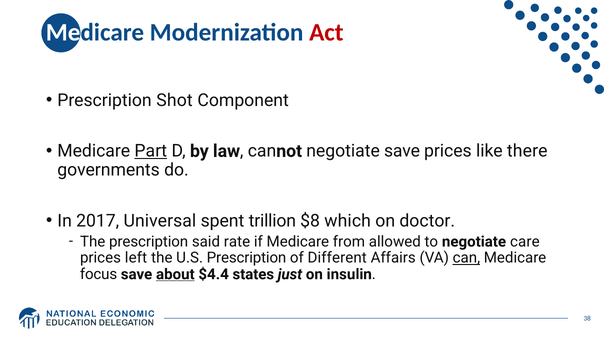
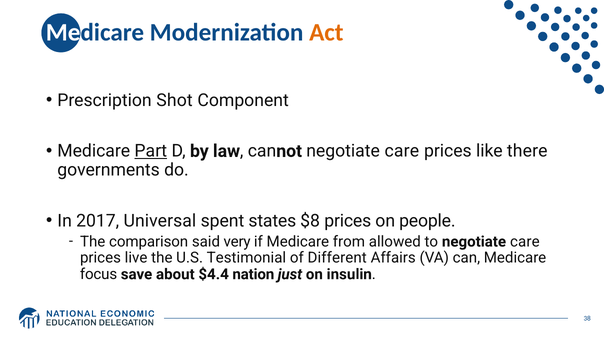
Act colour: red -> orange
cannot negotiate save: save -> care
trillion: trillion -> states
$8 which: which -> prices
doctor: doctor -> people
The prescription: prescription -> comparison
rate: rate -> very
left: left -> live
U.S Prescription: Prescription -> Testimonial
can underline: present -> none
about underline: present -> none
states: states -> nation
